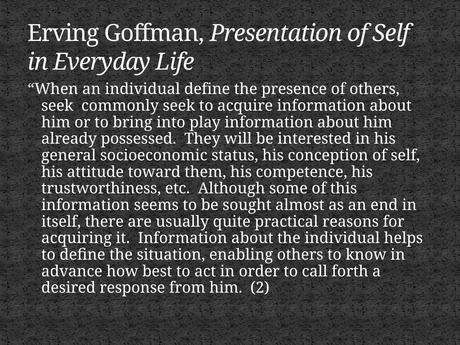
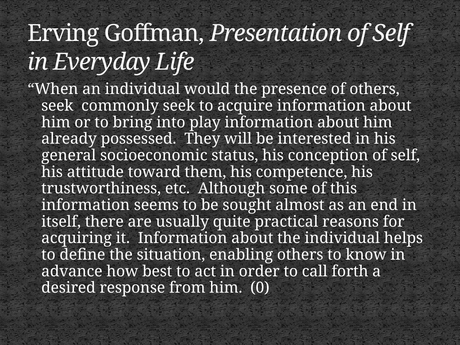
individual define: define -> would
2: 2 -> 0
